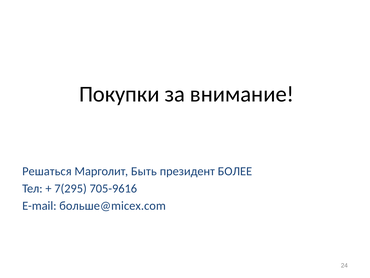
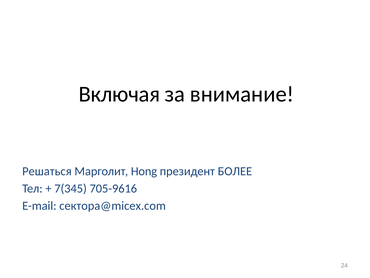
Покупки: Покупки -> Включая
Быть: Быть -> Hong
7(295: 7(295 -> 7(345
больше@micex.com: больше@micex.com -> сектора@micex.com
